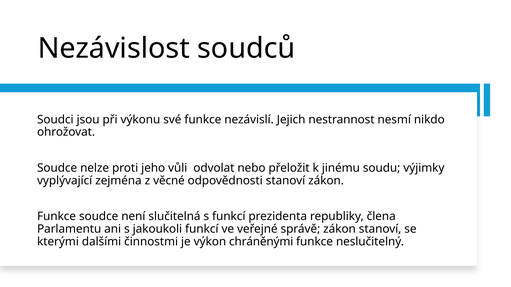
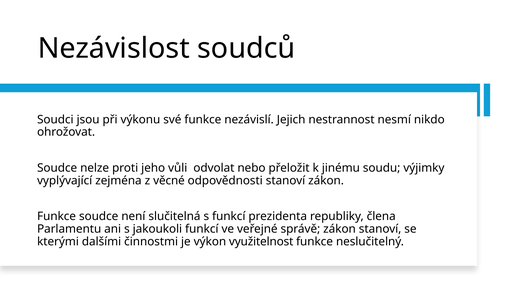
chráněnými: chráněnými -> využitelnost
